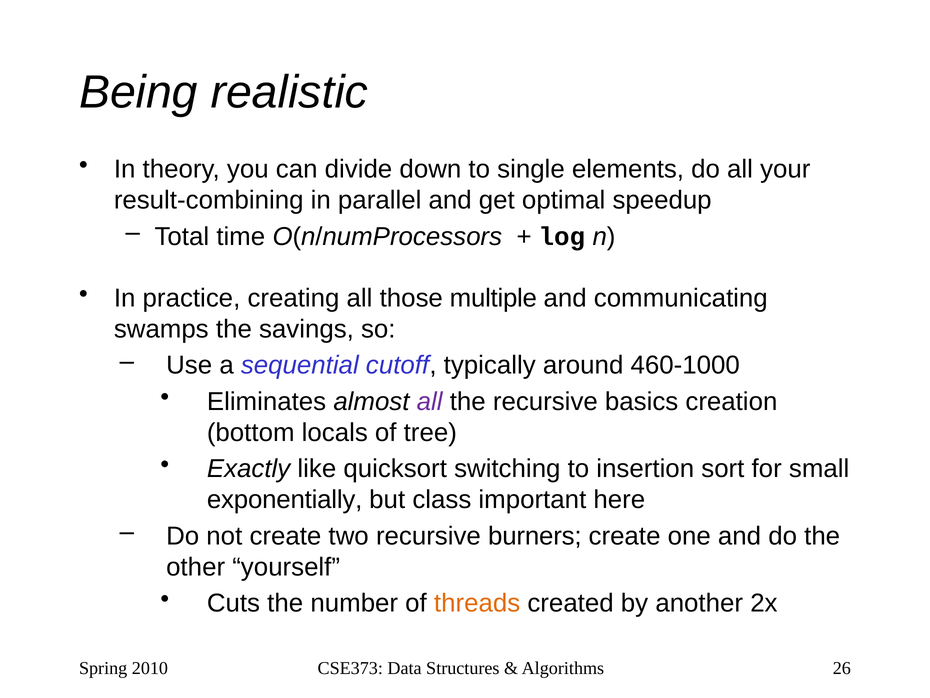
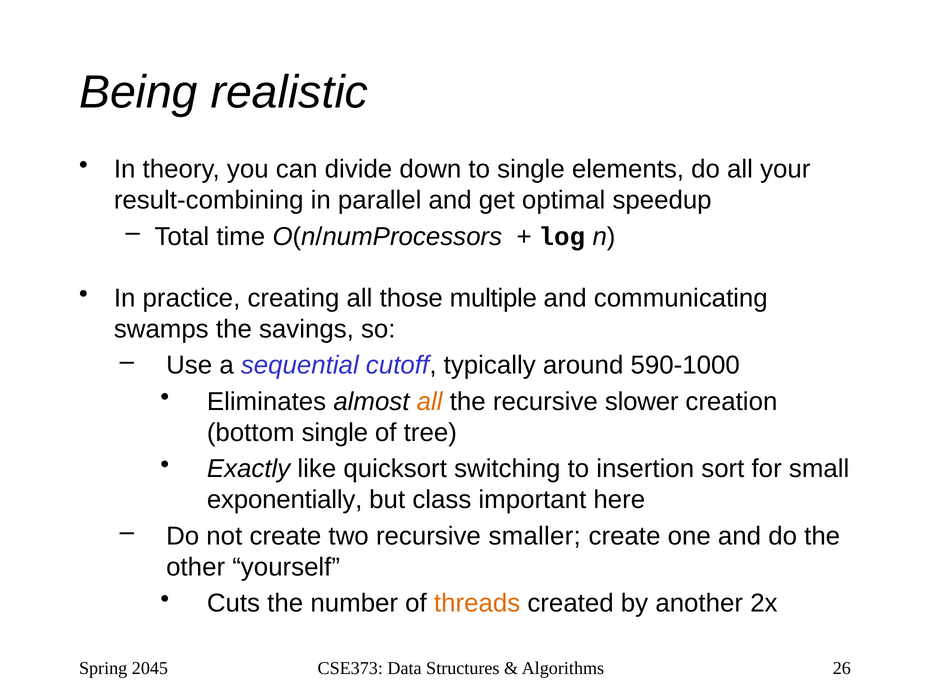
460-1000: 460-1000 -> 590-1000
all at (430, 401) colour: purple -> orange
basics: basics -> slower
bottom locals: locals -> single
burners: burners -> smaller
2010: 2010 -> 2045
